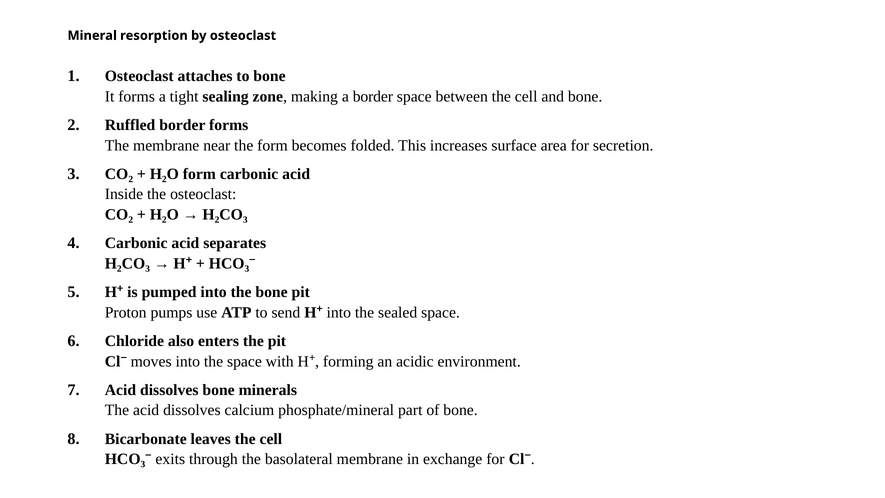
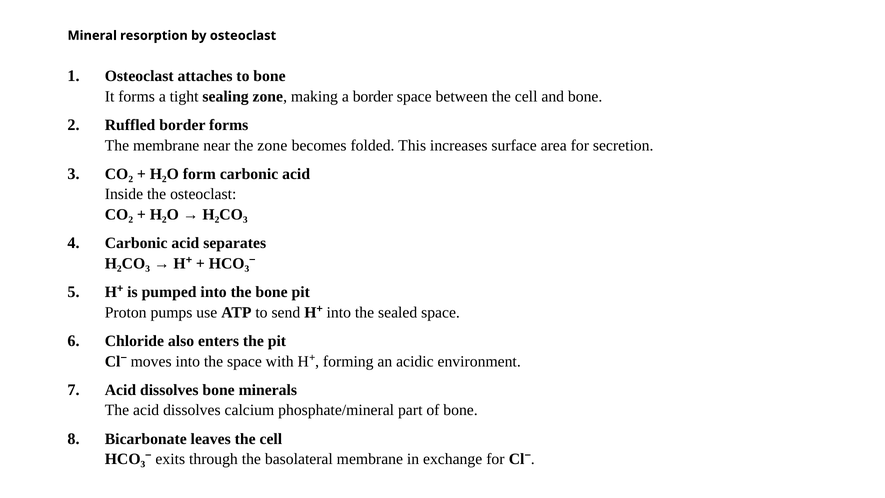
the form: form -> zone
